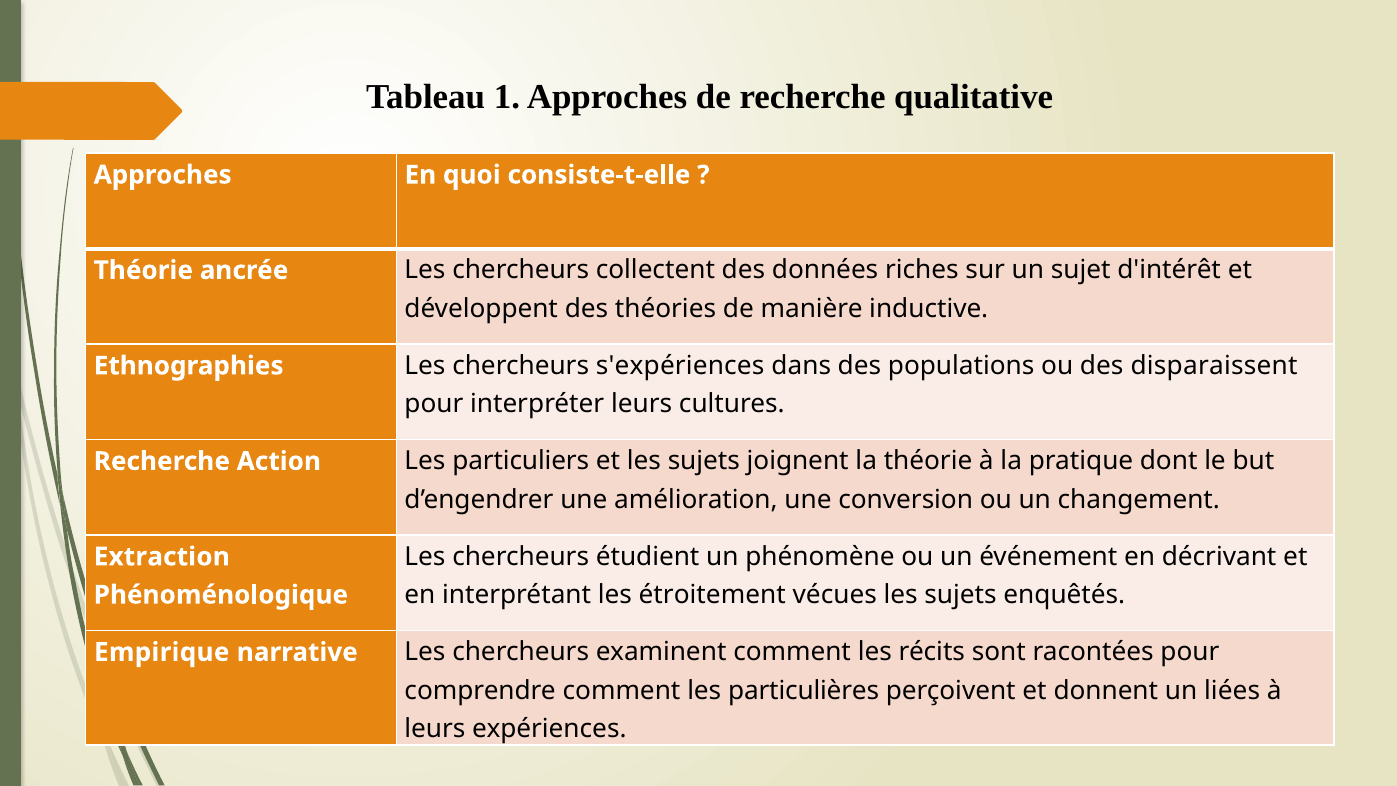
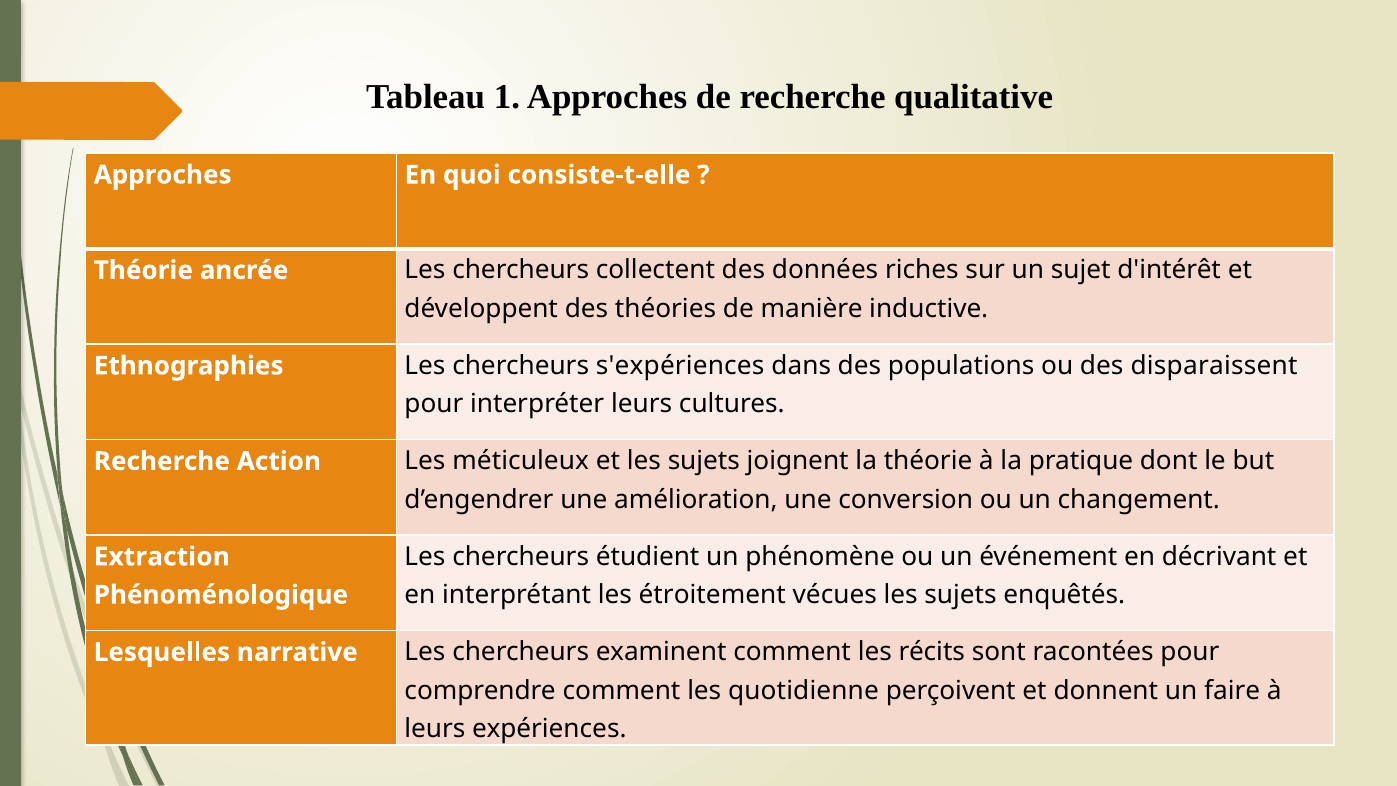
particuliers: particuliers -> méticuleux
Empirique: Empirique -> Lesquelles
particulières: particulières -> quotidienne
liées: liées -> faire
